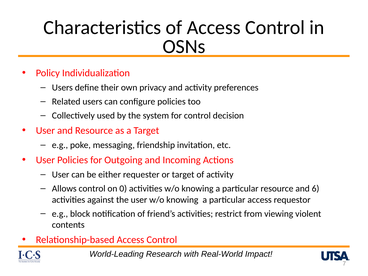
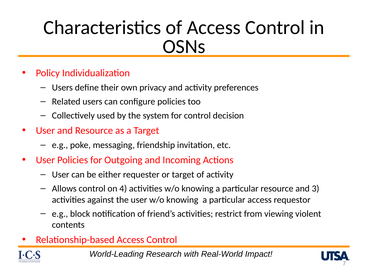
0: 0 -> 4
6: 6 -> 3
